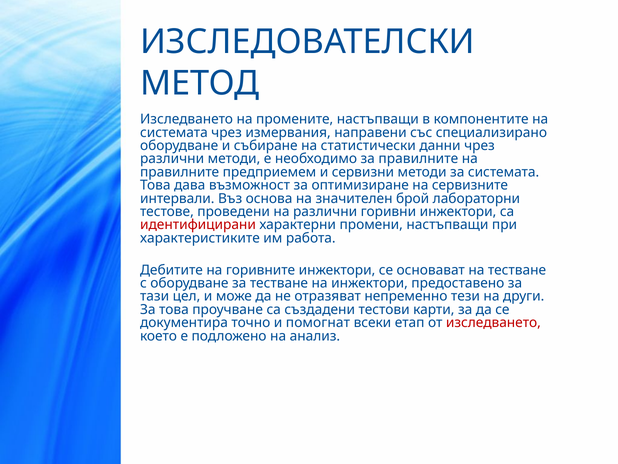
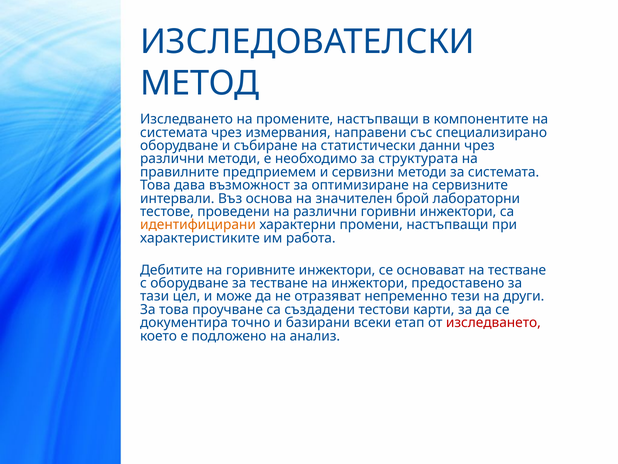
за правилните: правилните -> структурата
идентифицирани colour: red -> orange
помогнат: помогнат -> базирани
